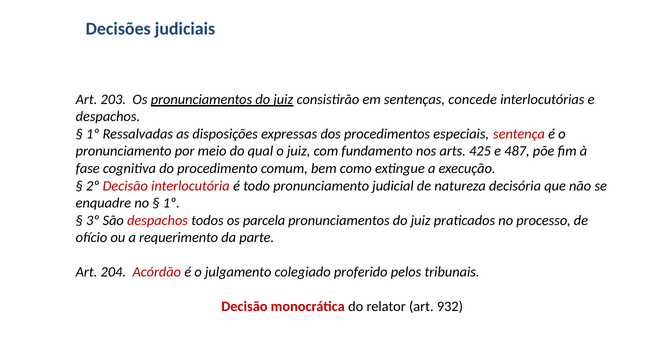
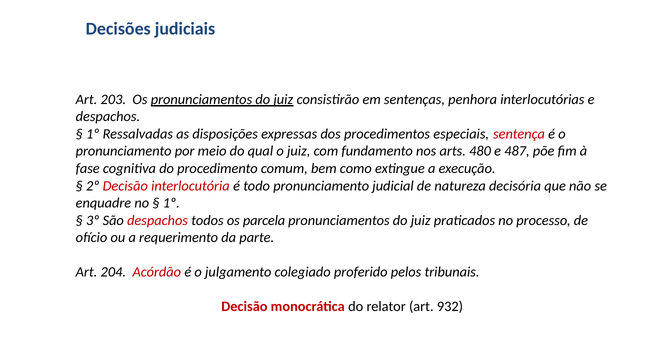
concede: concede -> penhora
425: 425 -> 480
